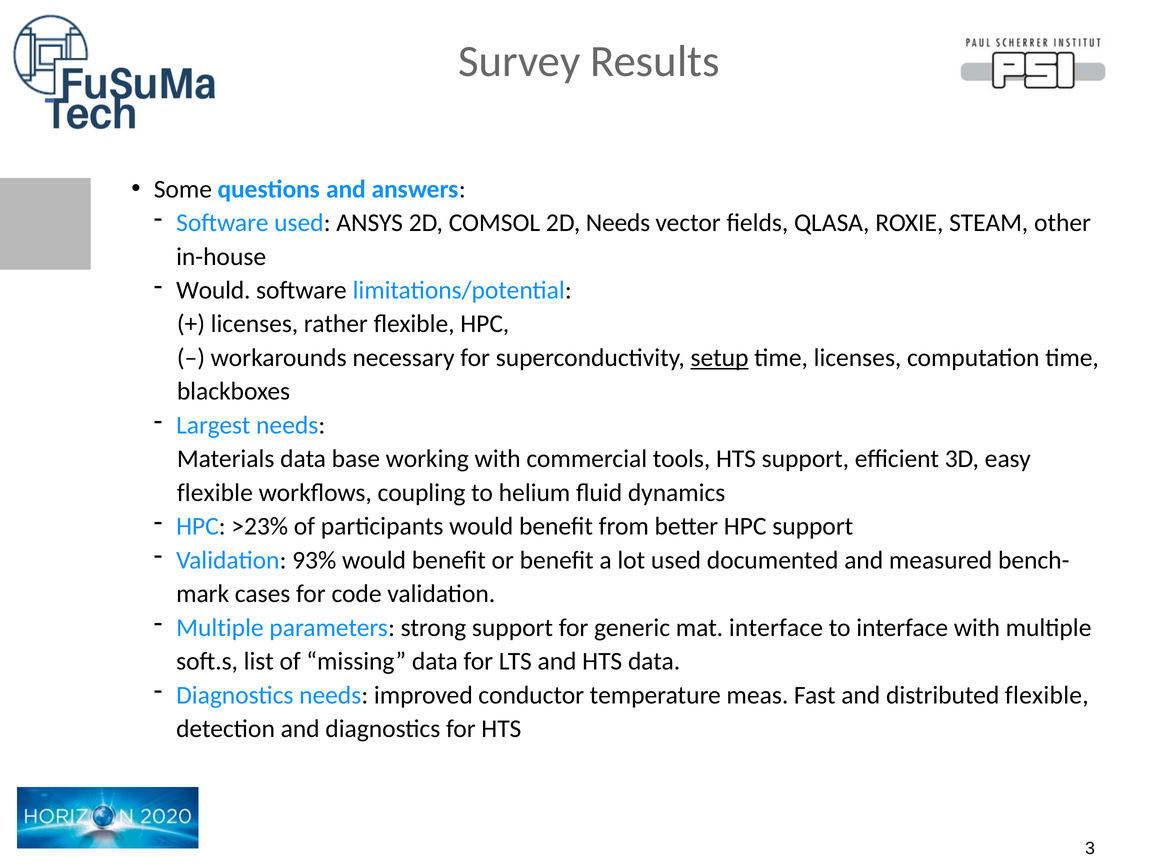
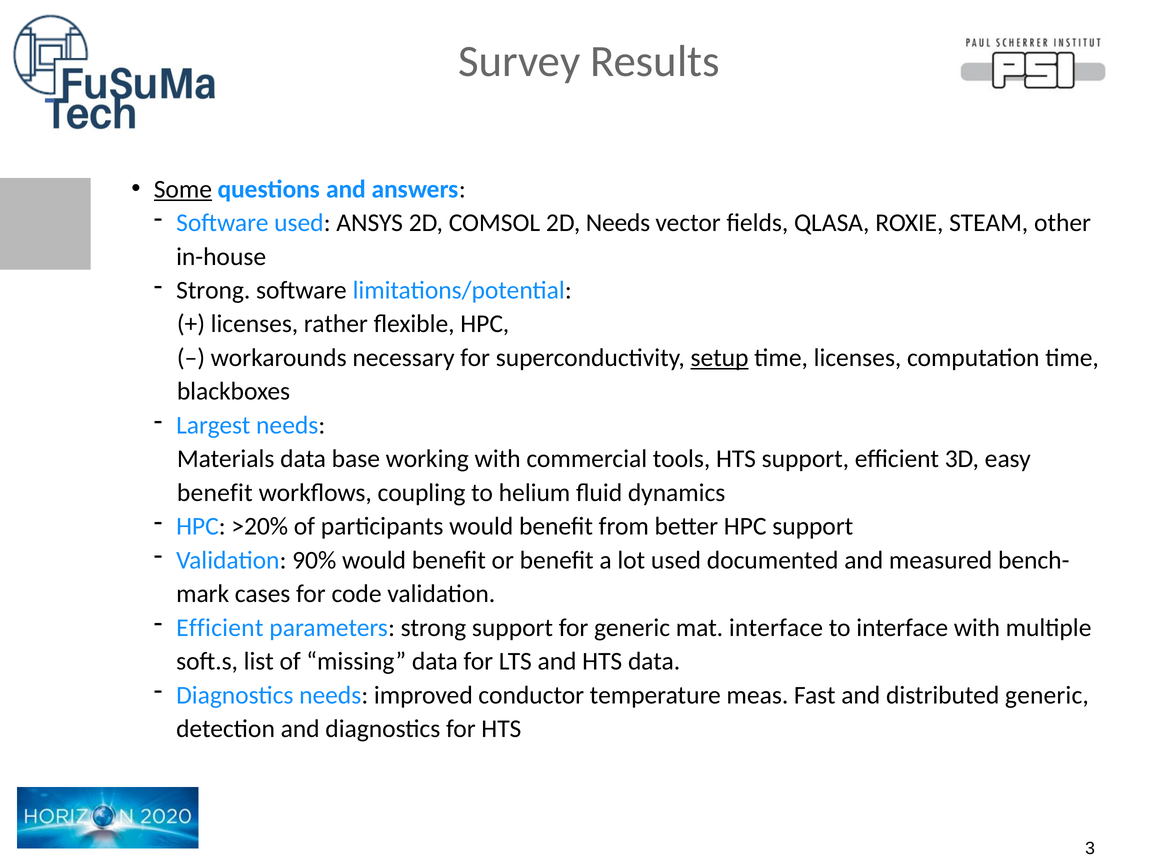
Some underline: none -> present
Would at (213, 290): Would -> Strong
flexible at (215, 493): flexible -> benefit
>23%: >23% -> >20%
93%: 93% -> 90%
Multiple at (220, 628): Multiple -> Efficient
distributed flexible: flexible -> generic
